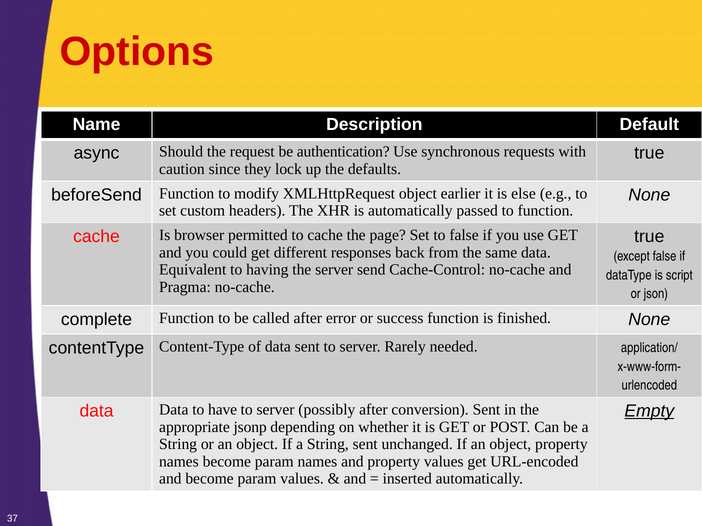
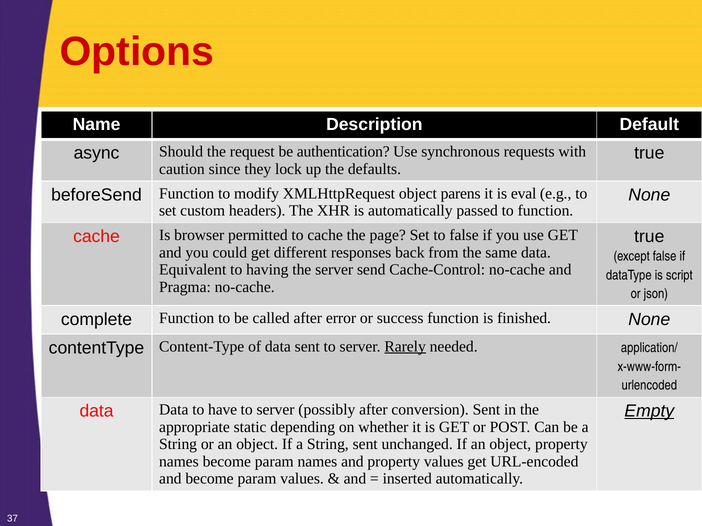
earlier: earlier -> parens
else: else -> eval
Rarely underline: none -> present
jsonp: jsonp -> static
